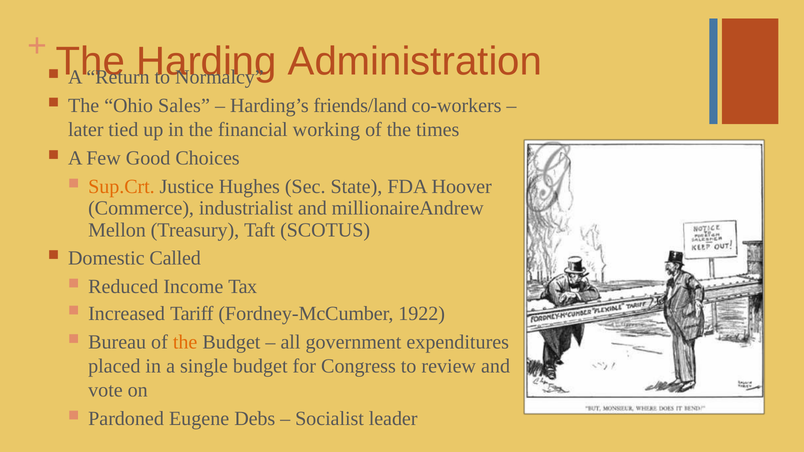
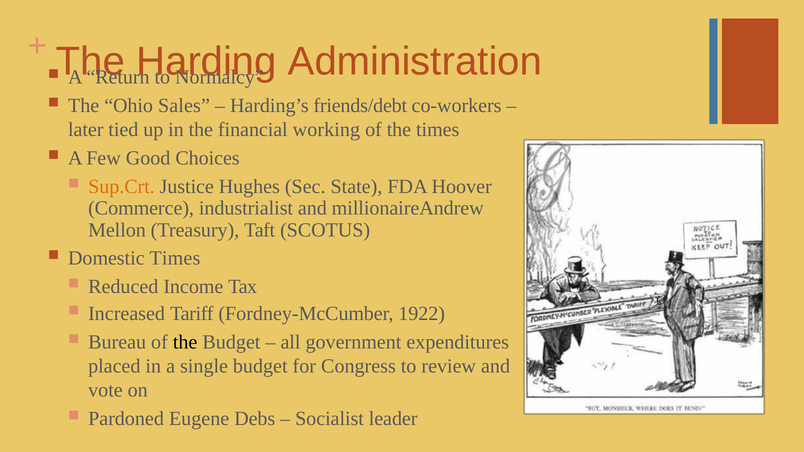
friends/land: friends/land -> friends/debt
Domestic Called: Called -> Times
the at (185, 342) colour: orange -> black
